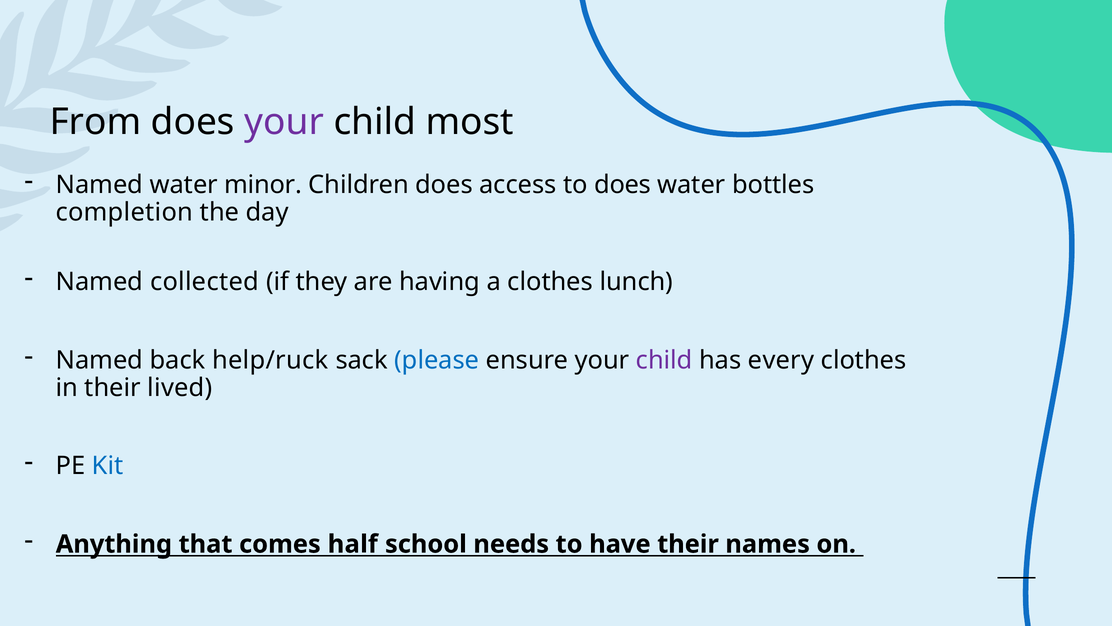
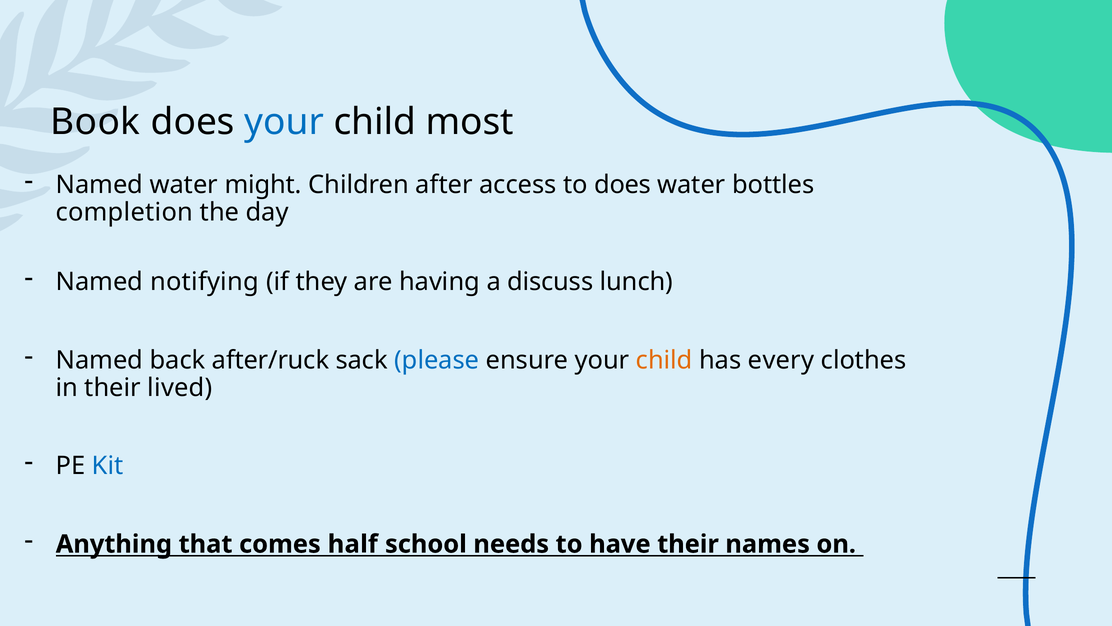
From: From -> Book
your at (284, 122) colour: purple -> blue
minor: minor -> might
Children does: does -> after
collected: collected -> notifying
a clothes: clothes -> discuss
help/ruck: help/ruck -> after/ruck
child at (664, 360) colour: purple -> orange
